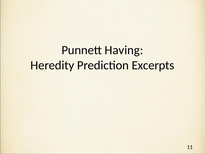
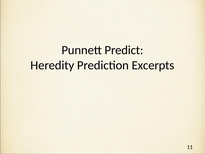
Having: Having -> Predict
